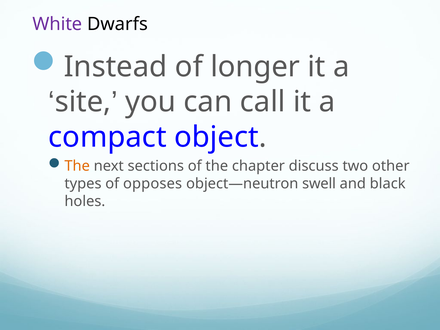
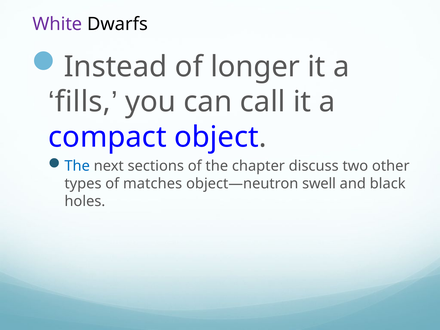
site: site -> fills
The at (77, 166) colour: orange -> blue
opposes: opposes -> matches
